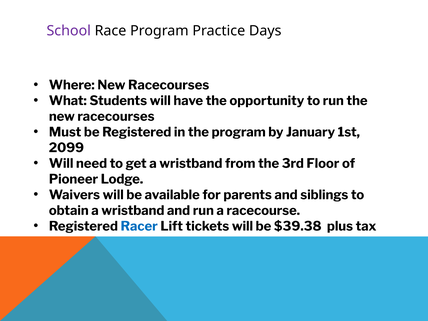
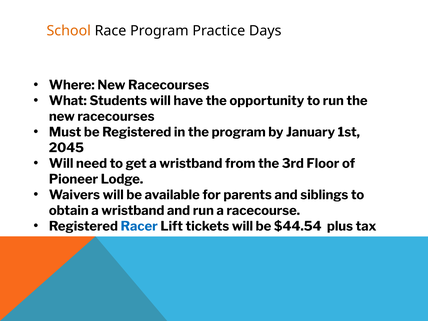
School colour: purple -> orange
2099: 2099 -> 2045
$39.38: $39.38 -> $44.54
